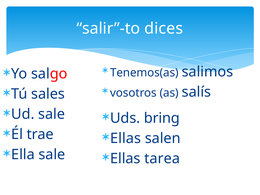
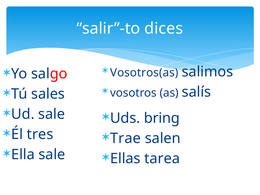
Tenemos(as: Tenemos(as -> Vosotros(as
trae: trae -> tres
Ellas at (126, 138): Ellas -> Trae
